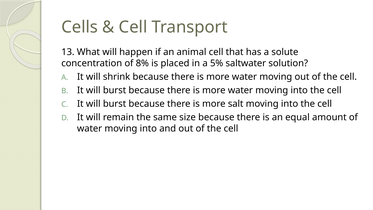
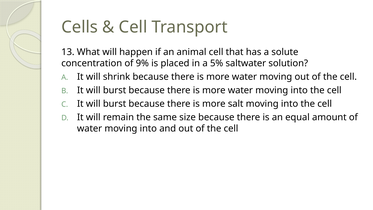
8%: 8% -> 9%
